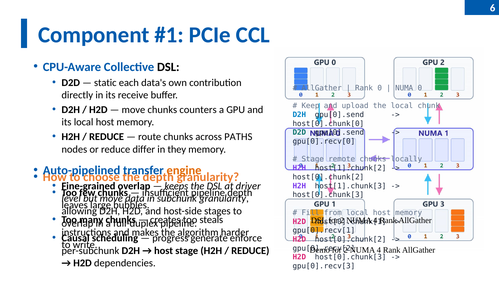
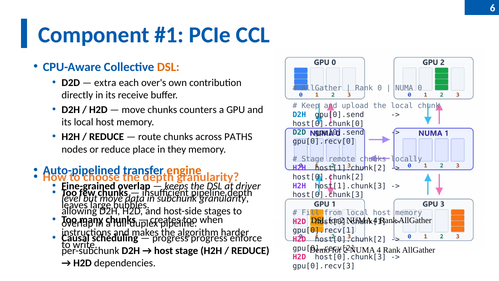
DSL at (168, 67) colour: black -> orange
static: static -> extra
data's: data's -> over's
differ: differ -> place
steals: steals -> when
generate at (209, 238): generate -> progress
